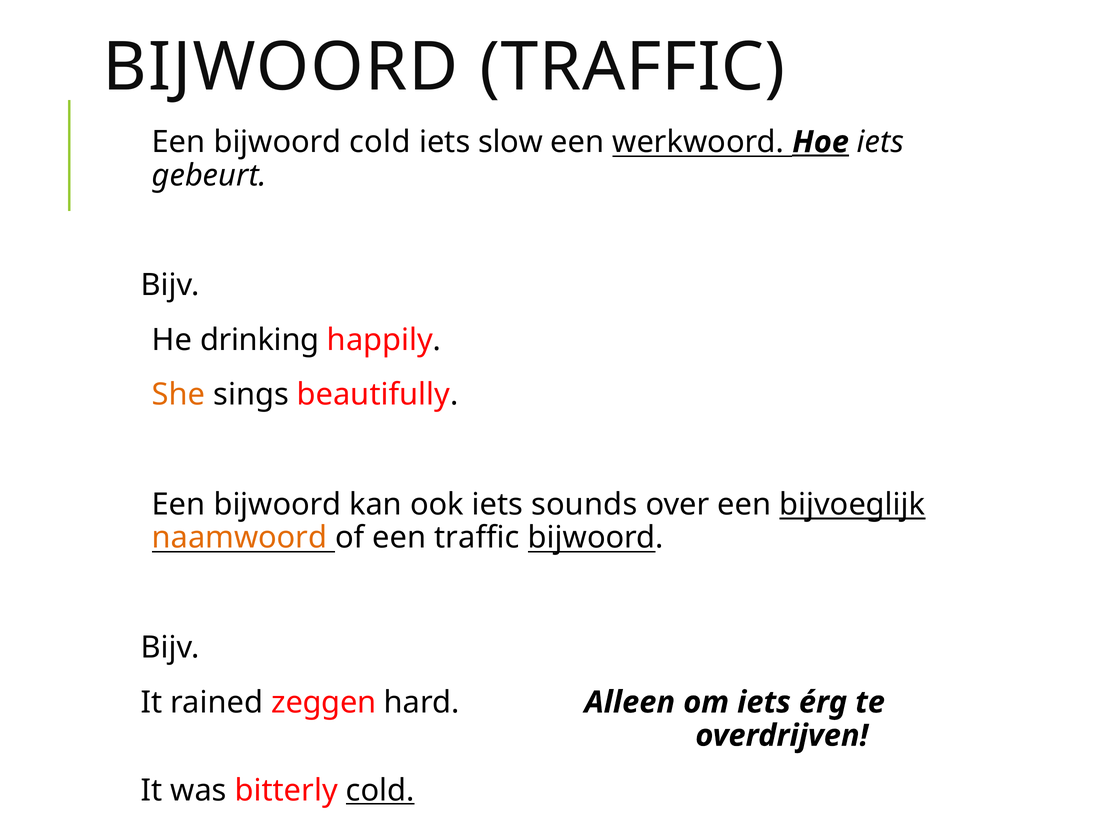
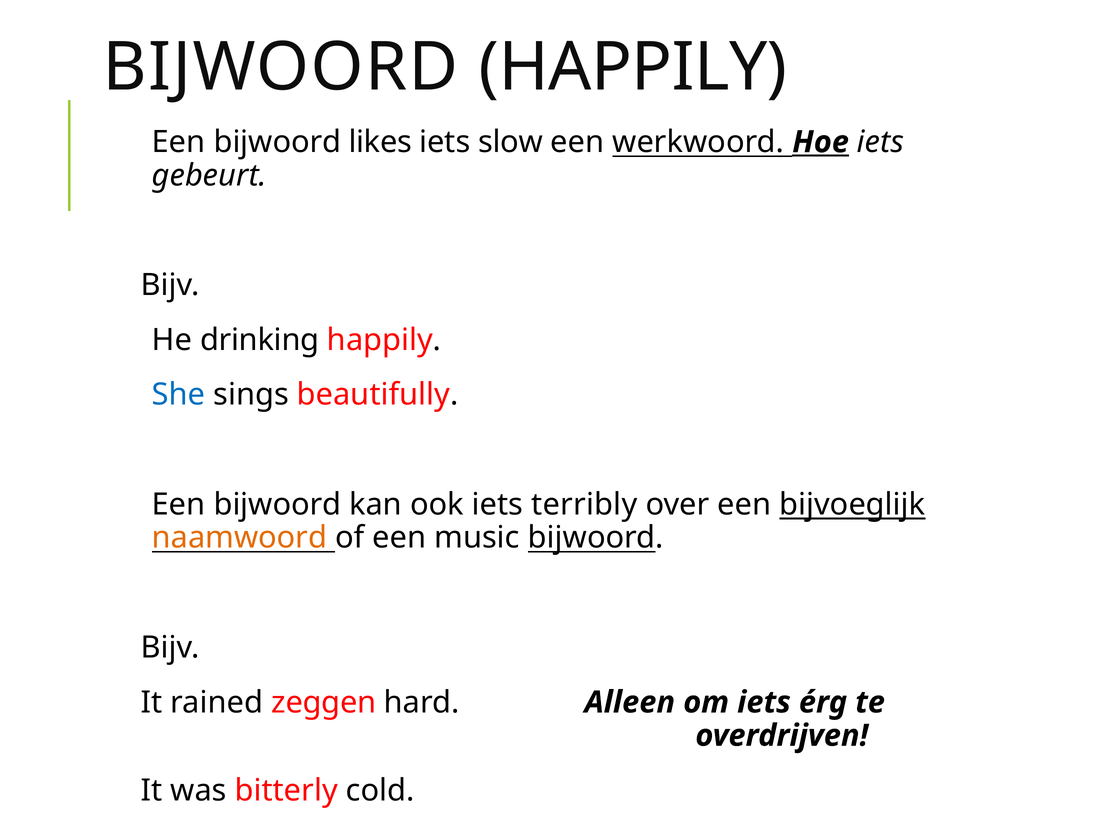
BIJWOORD TRAFFIC: TRAFFIC -> HAPPILY
bijwoord cold: cold -> likes
She colour: orange -> blue
sounds: sounds -> terribly
een traffic: traffic -> music
cold at (380, 790) underline: present -> none
